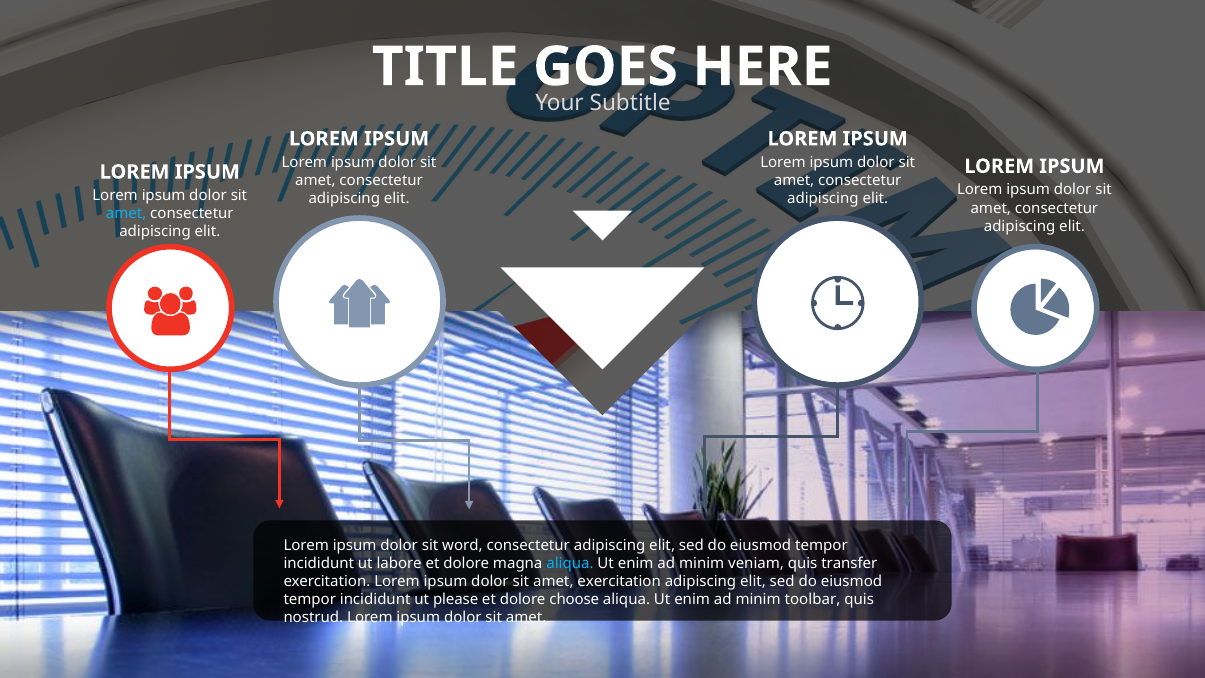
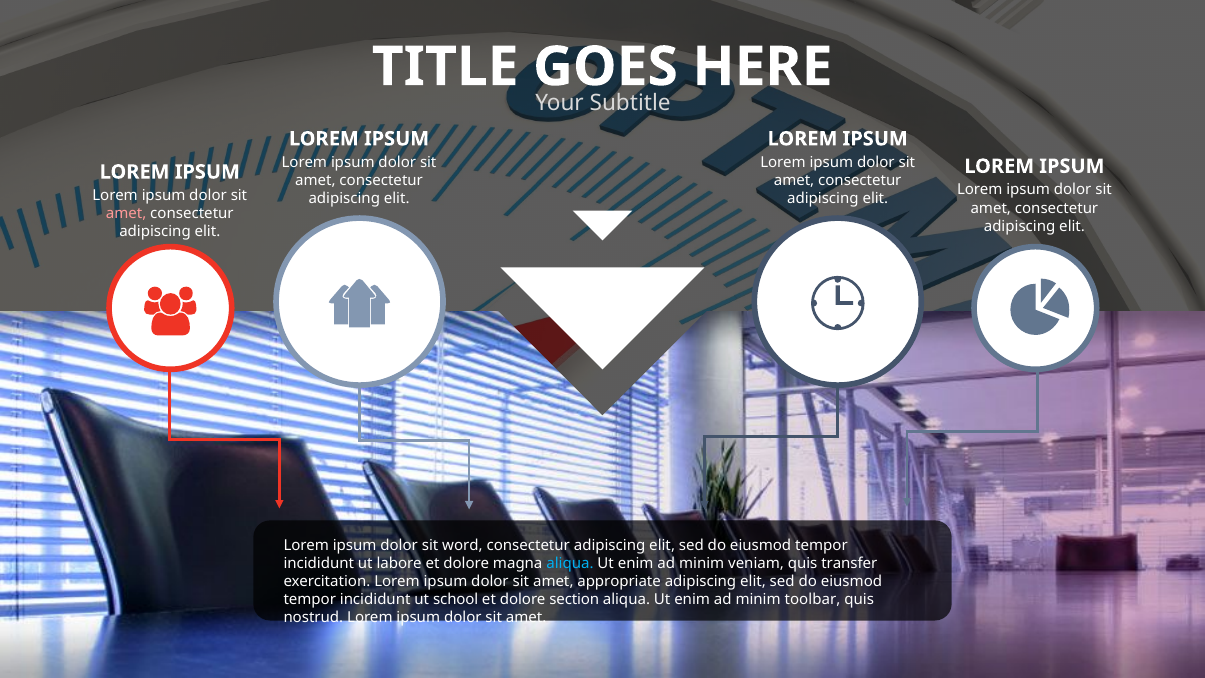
amet at (126, 214) colour: light blue -> pink
amet exercitation: exercitation -> appropriate
please: please -> school
choose: choose -> section
